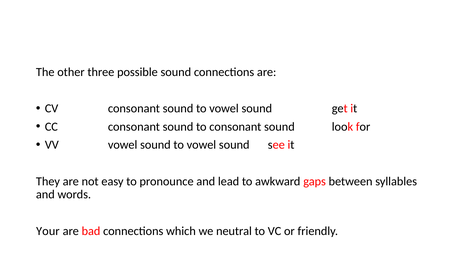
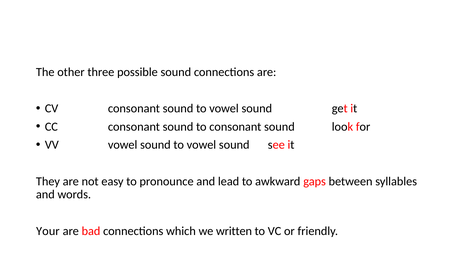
neutral: neutral -> written
